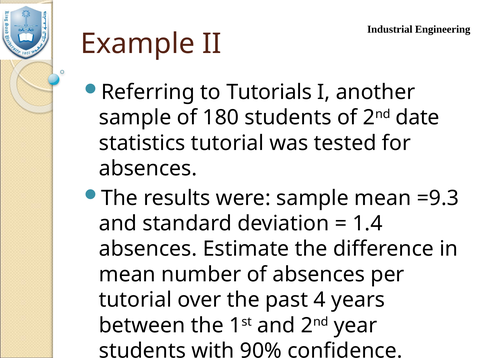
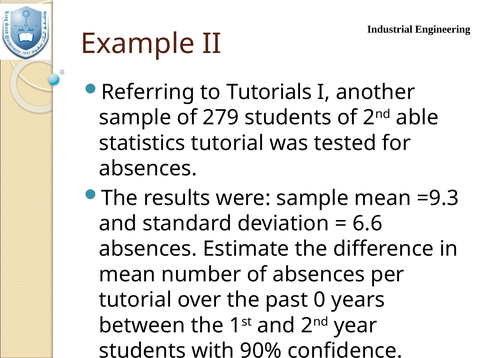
180: 180 -> 279
date: date -> able
1.4: 1.4 -> 6.6
4: 4 -> 0
